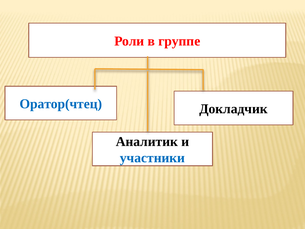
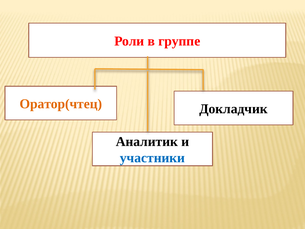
Оратор(чтец colour: blue -> orange
